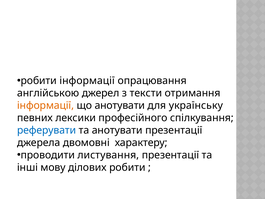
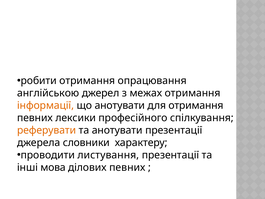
робити інформації: інформації -> отримання
тексти: тексти -> межах
для українську: українську -> отримання
реферувати colour: blue -> orange
двомовні: двомовні -> словники
мову: мову -> мова
ділових робити: робити -> певних
